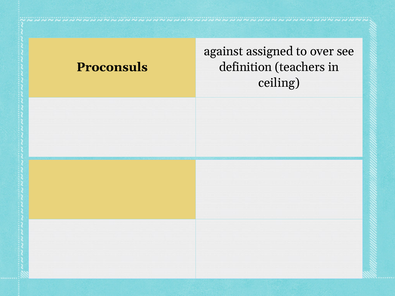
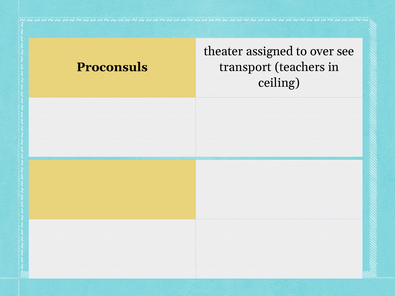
against: against -> theater
definition: definition -> transport
